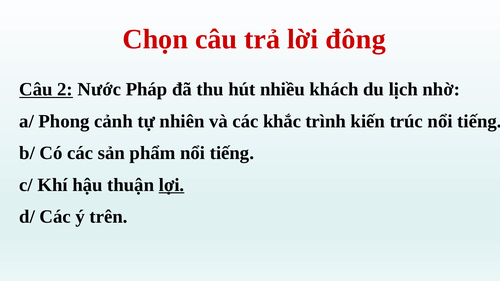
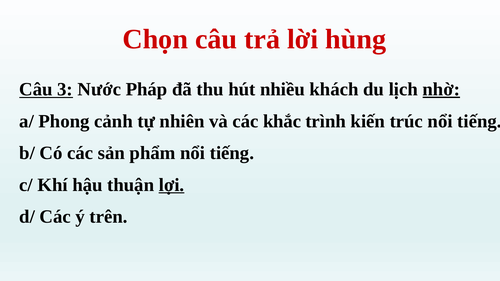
đông: đông -> hùng
2: 2 -> 3
nhờ underline: none -> present
